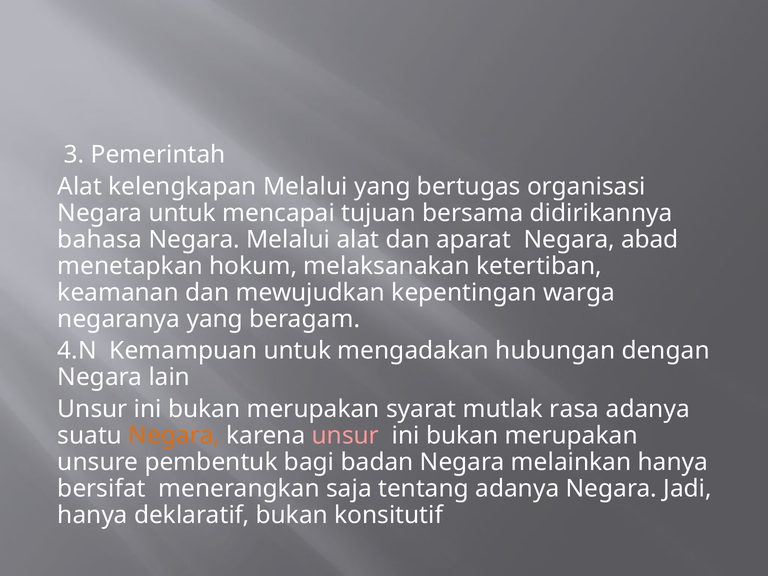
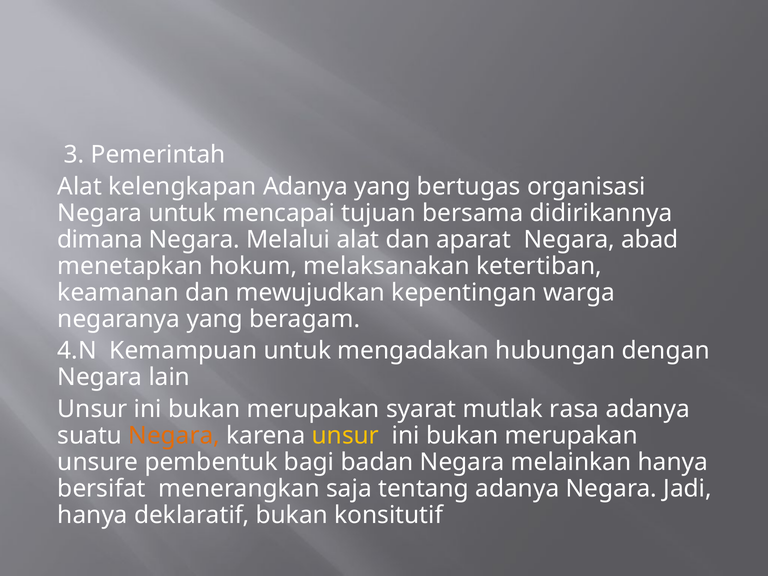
kelengkapan Melalui: Melalui -> Adanya
bahasa: bahasa -> dimana
unsur at (345, 436) colour: pink -> yellow
